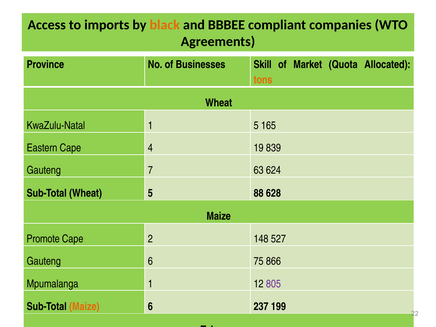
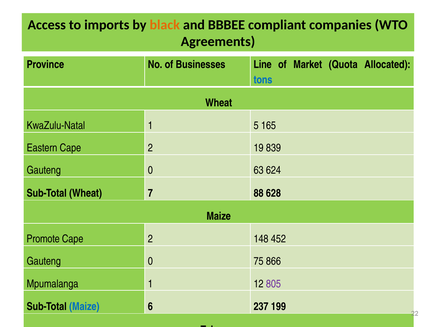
Skill: Skill -> Line
tons colour: orange -> blue
Eastern Cape 4: 4 -> 2
7 at (150, 170): 7 -> 0
Wheat 5: 5 -> 7
527: 527 -> 452
6 at (150, 261): 6 -> 0
Maize at (84, 307) colour: orange -> blue
